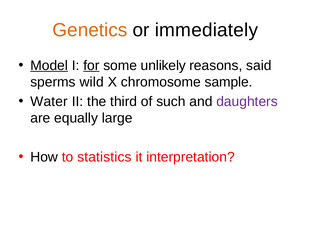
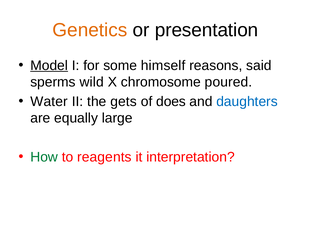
immediately: immediately -> presentation
for underline: present -> none
unlikely: unlikely -> himself
sample: sample -> poured
third: third -> gets
such: such -> does
daughters colour: purple -> blue
How colour: black -> green
statistics: statistics -> reagents
